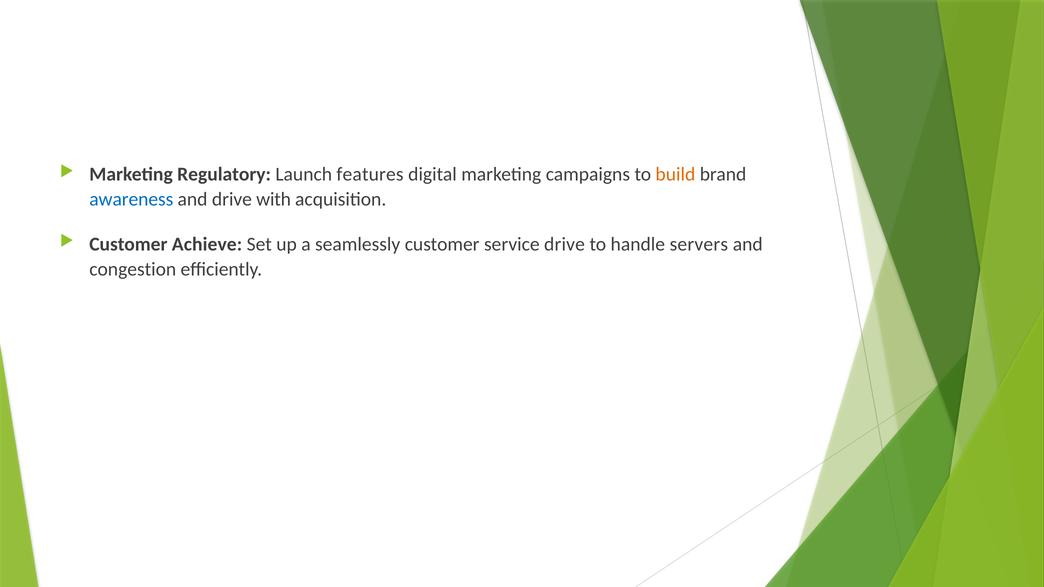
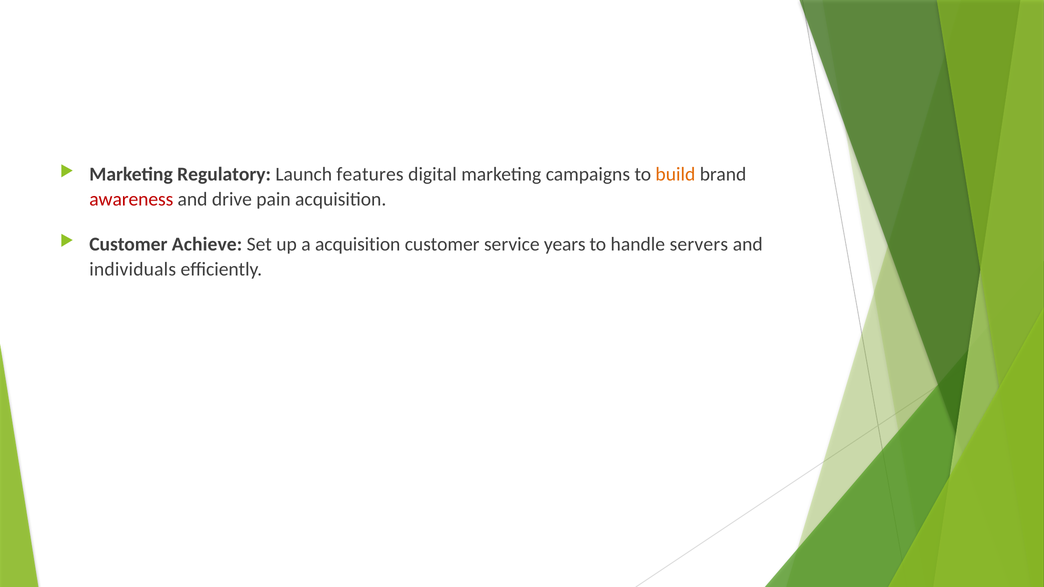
awareness colour: blue -> red
with: with -> pain
a seamlessly: seamlessly -> acquisition
service drive: drive -> years
congestion: congestion -> individuals
